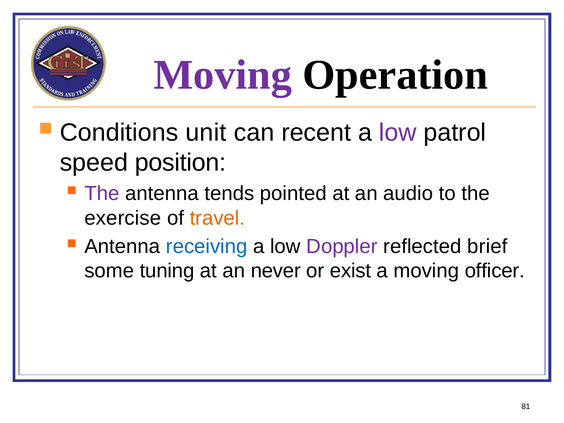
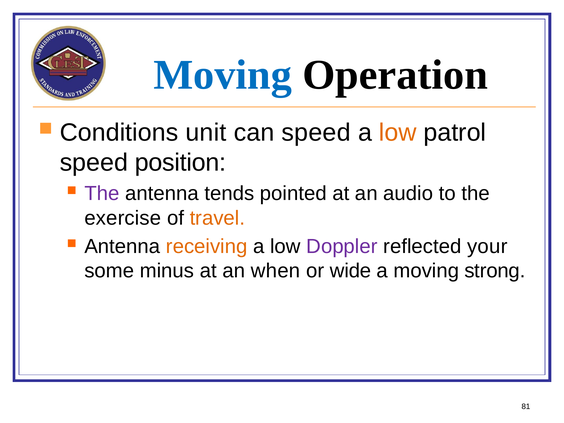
Moving at (223, 75) colour: purple -> blue
can recent: recent -> speed
low at (398, 132) colour: purple -> orange
receiving colour: blue -> orange
brief: brief -> your
tuning: tuning -> minus
never: never -> when
exist: exist -> wide
officer: officer -> strong
